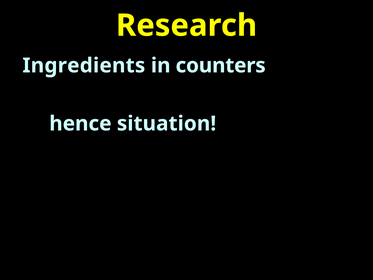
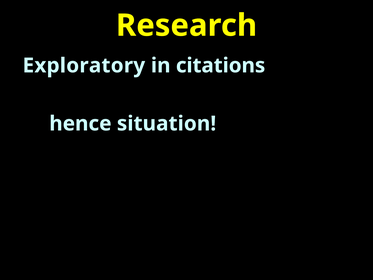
Ingredients: Ingredients -> Exploratory
counters: counters -> citations
